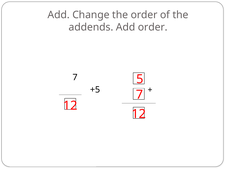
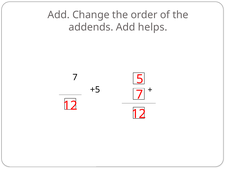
Add order: order -> helps
